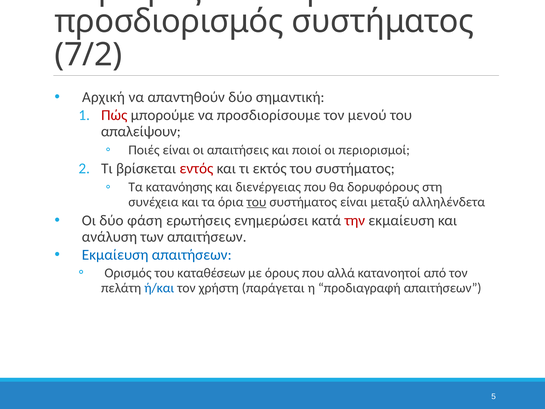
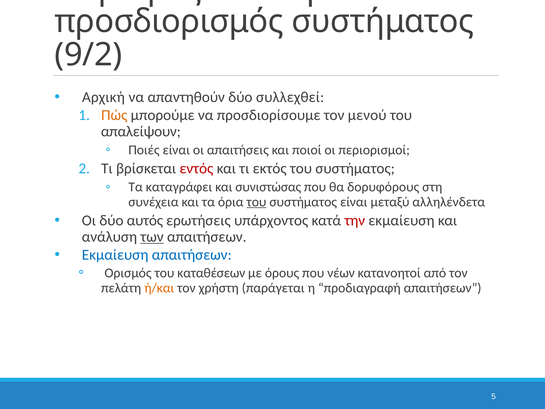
7/2: 7/2 -> 9/2
σημαντική: σημαντική -> συλλεχθεί
Πώς colour: red -> orange
κατανόησης: κατανόησης -> καταγράφει
διενέργειας: διενέργειας -> συνιστώσας
φάση: φάση -> αυτός
ενημερώσει: ενημερώσει -> υπάρχοντος
των underline: none -> present
αλλά: αλλά -> νέων
ή/και colour: blue -> orange
